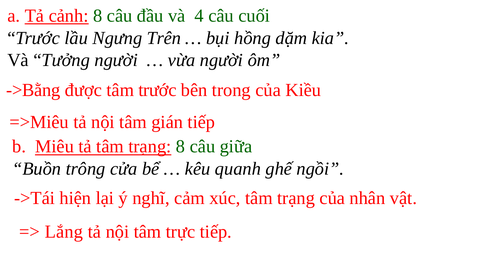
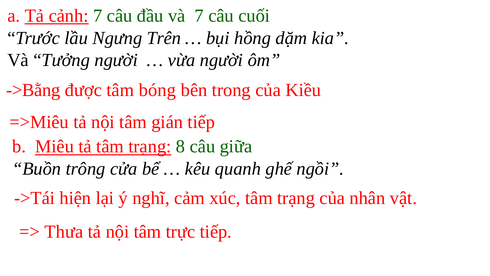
cảnh 8: 8 -> 7
và 4: 4 -> 7
tâm trước: trước -> bóng
Lắng: Lắng -> Thưa
